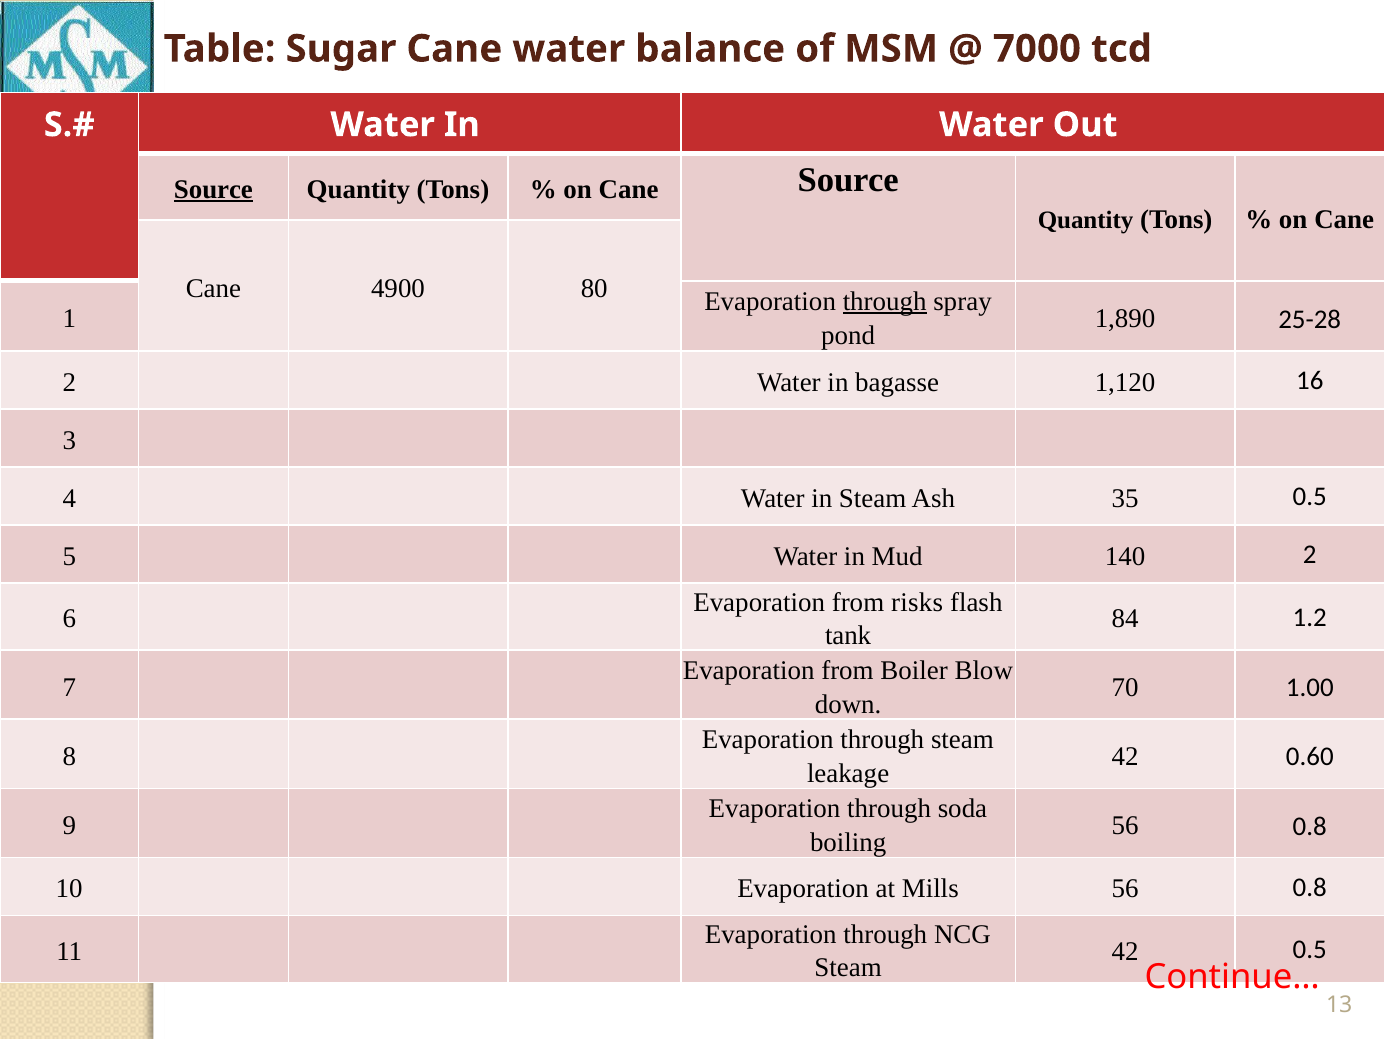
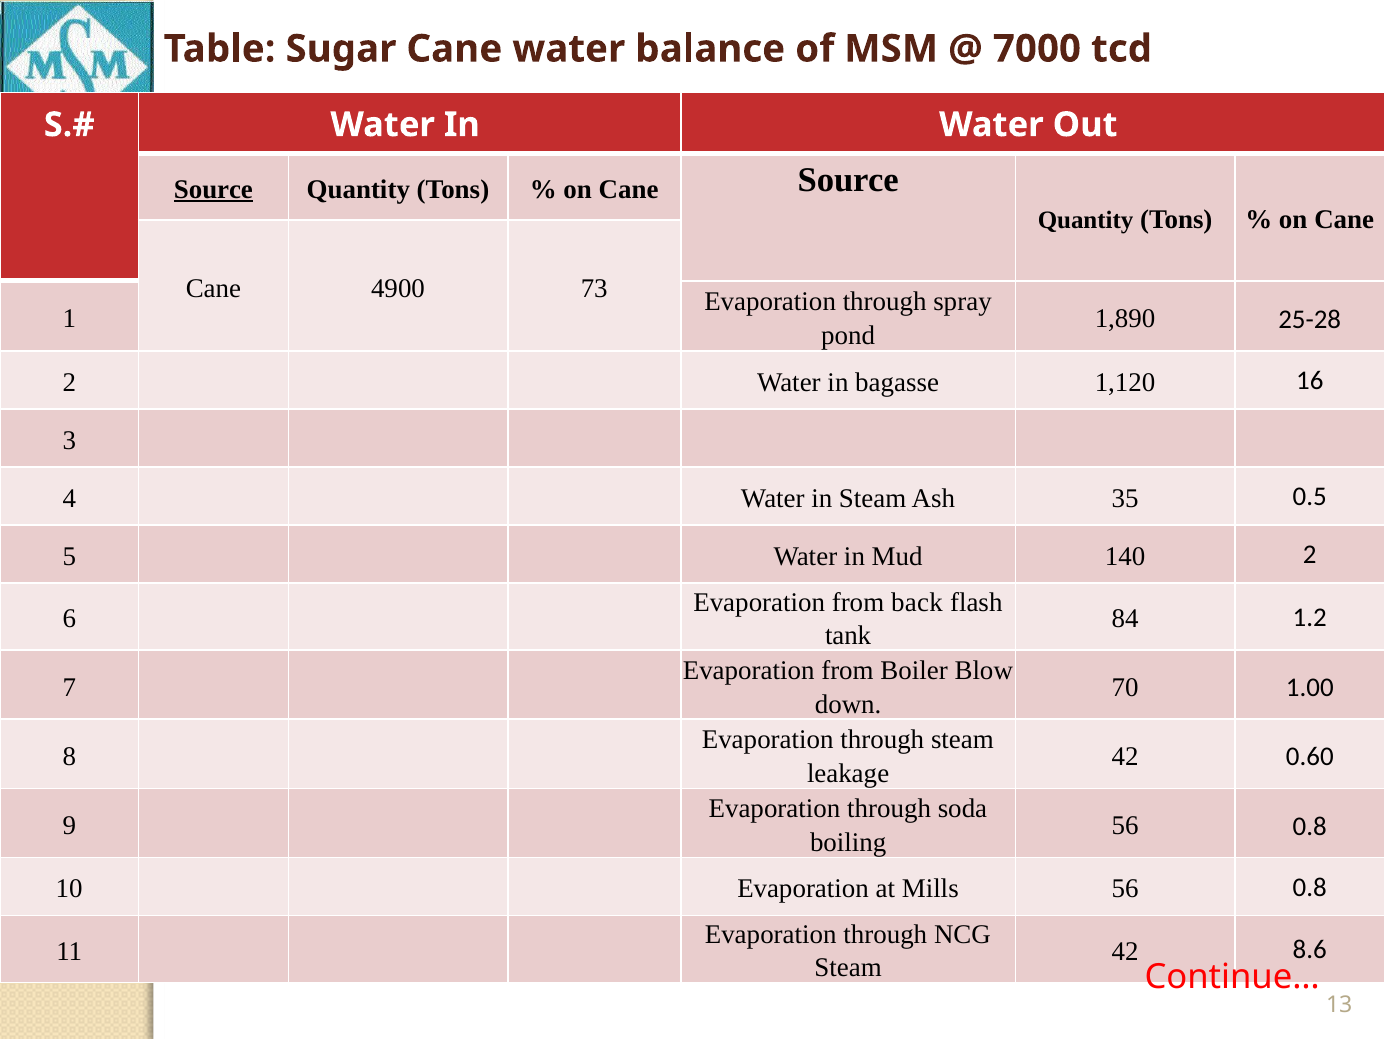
80: 80 -> 73
through at (885, 302) underline: present -> none
risks: risks -> back
42 0.5: 0.5 -> 8.6
